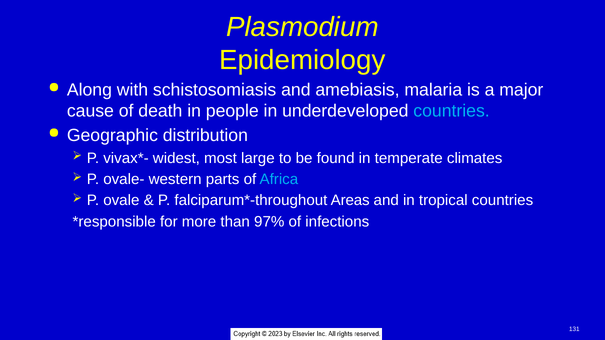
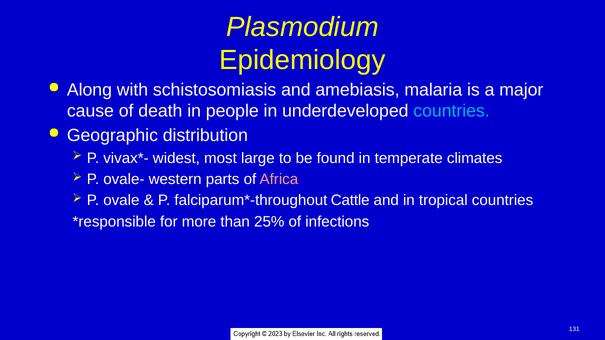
Africa colour: light blue -> pink
Areas: Areas -> Cattle
97%: 97% -> 25%
